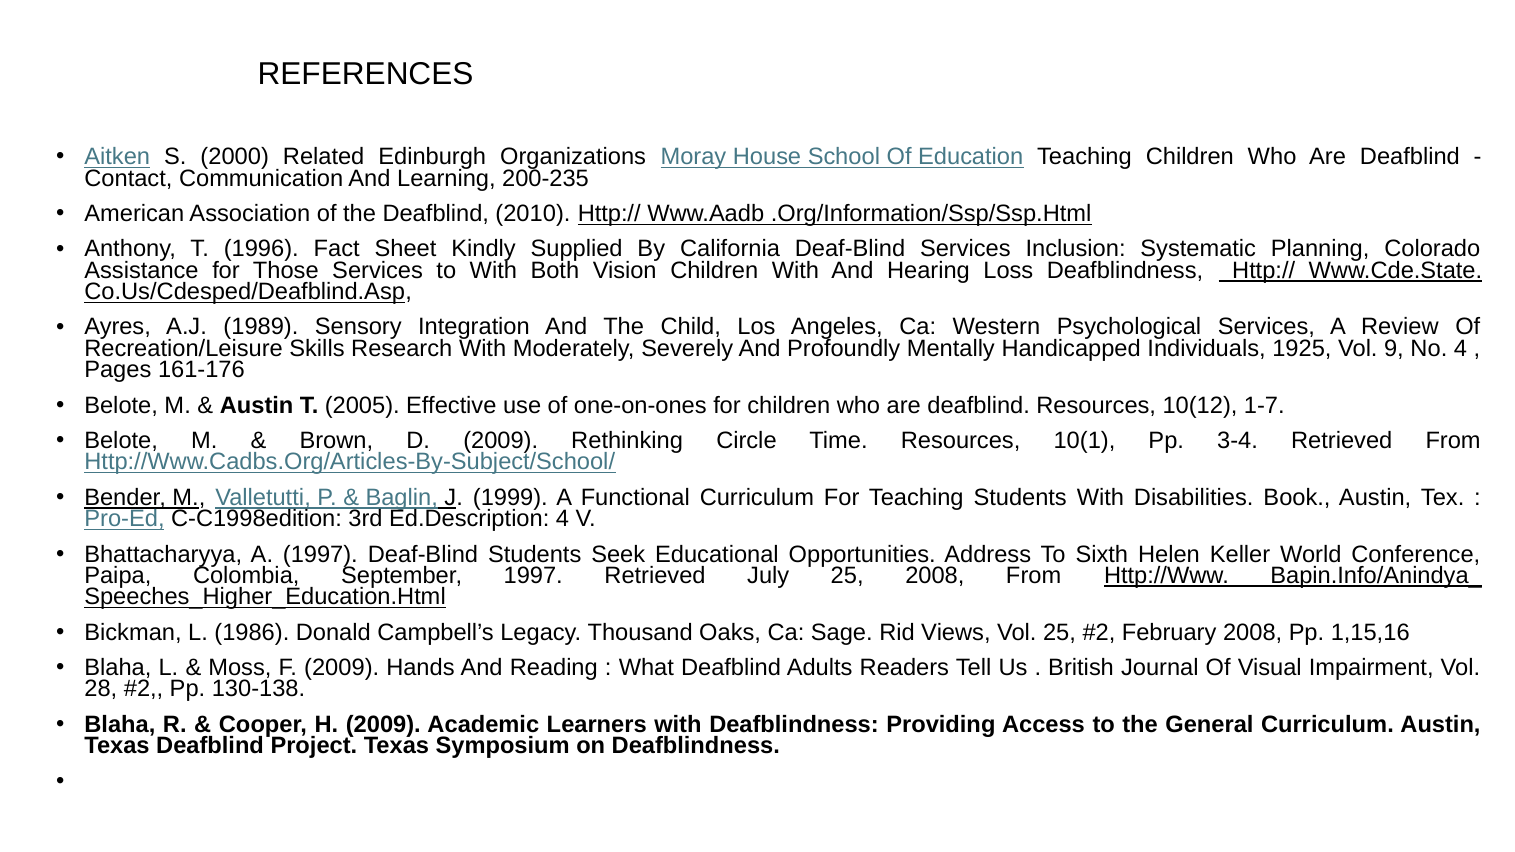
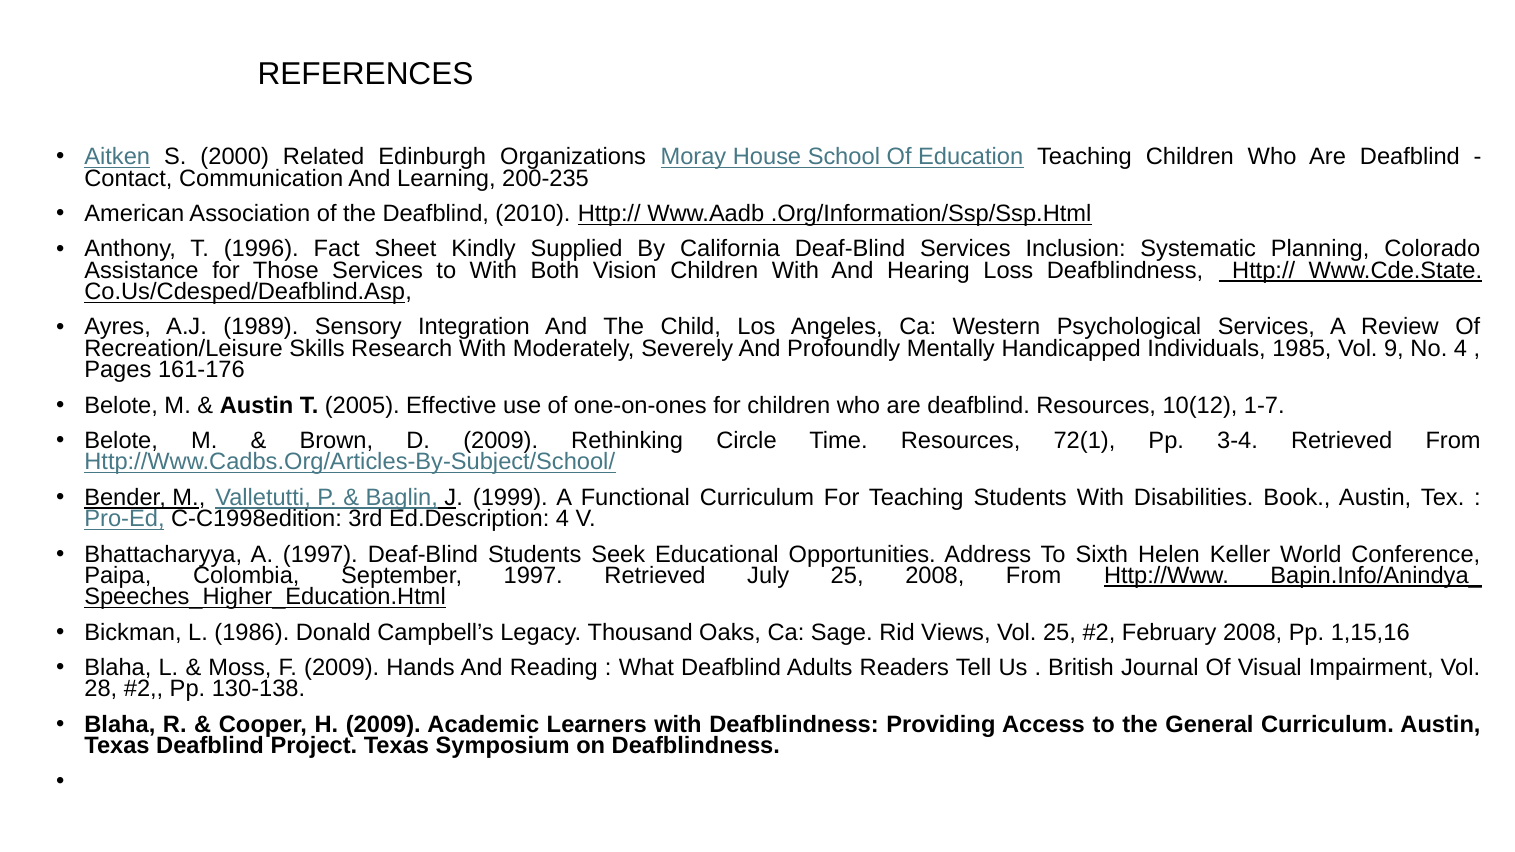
1925: 1925 -> 1985
10(1: 10(1 -> 72(1
